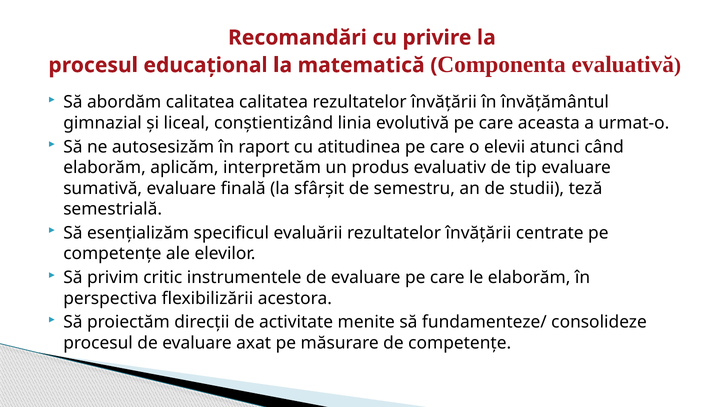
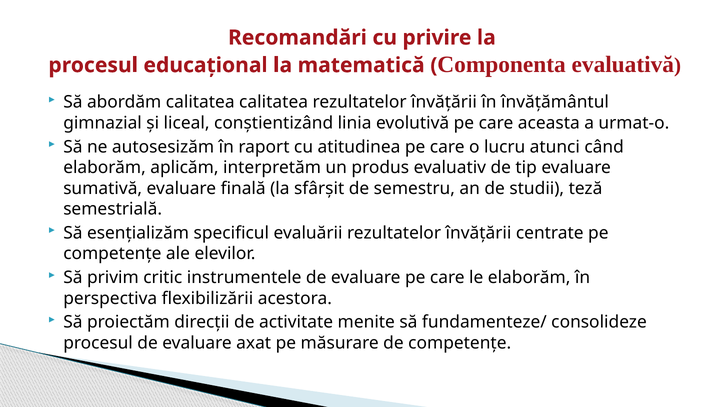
elevii: elevii -> lucru
